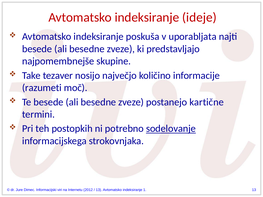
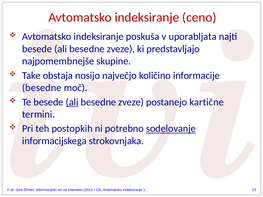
ideje: ideje -> ceno
tezaver: tezaver -> obstaja
razumeti at (42, 88): razumeti -> besedne
ali at (72, 102) underline: none -> present
